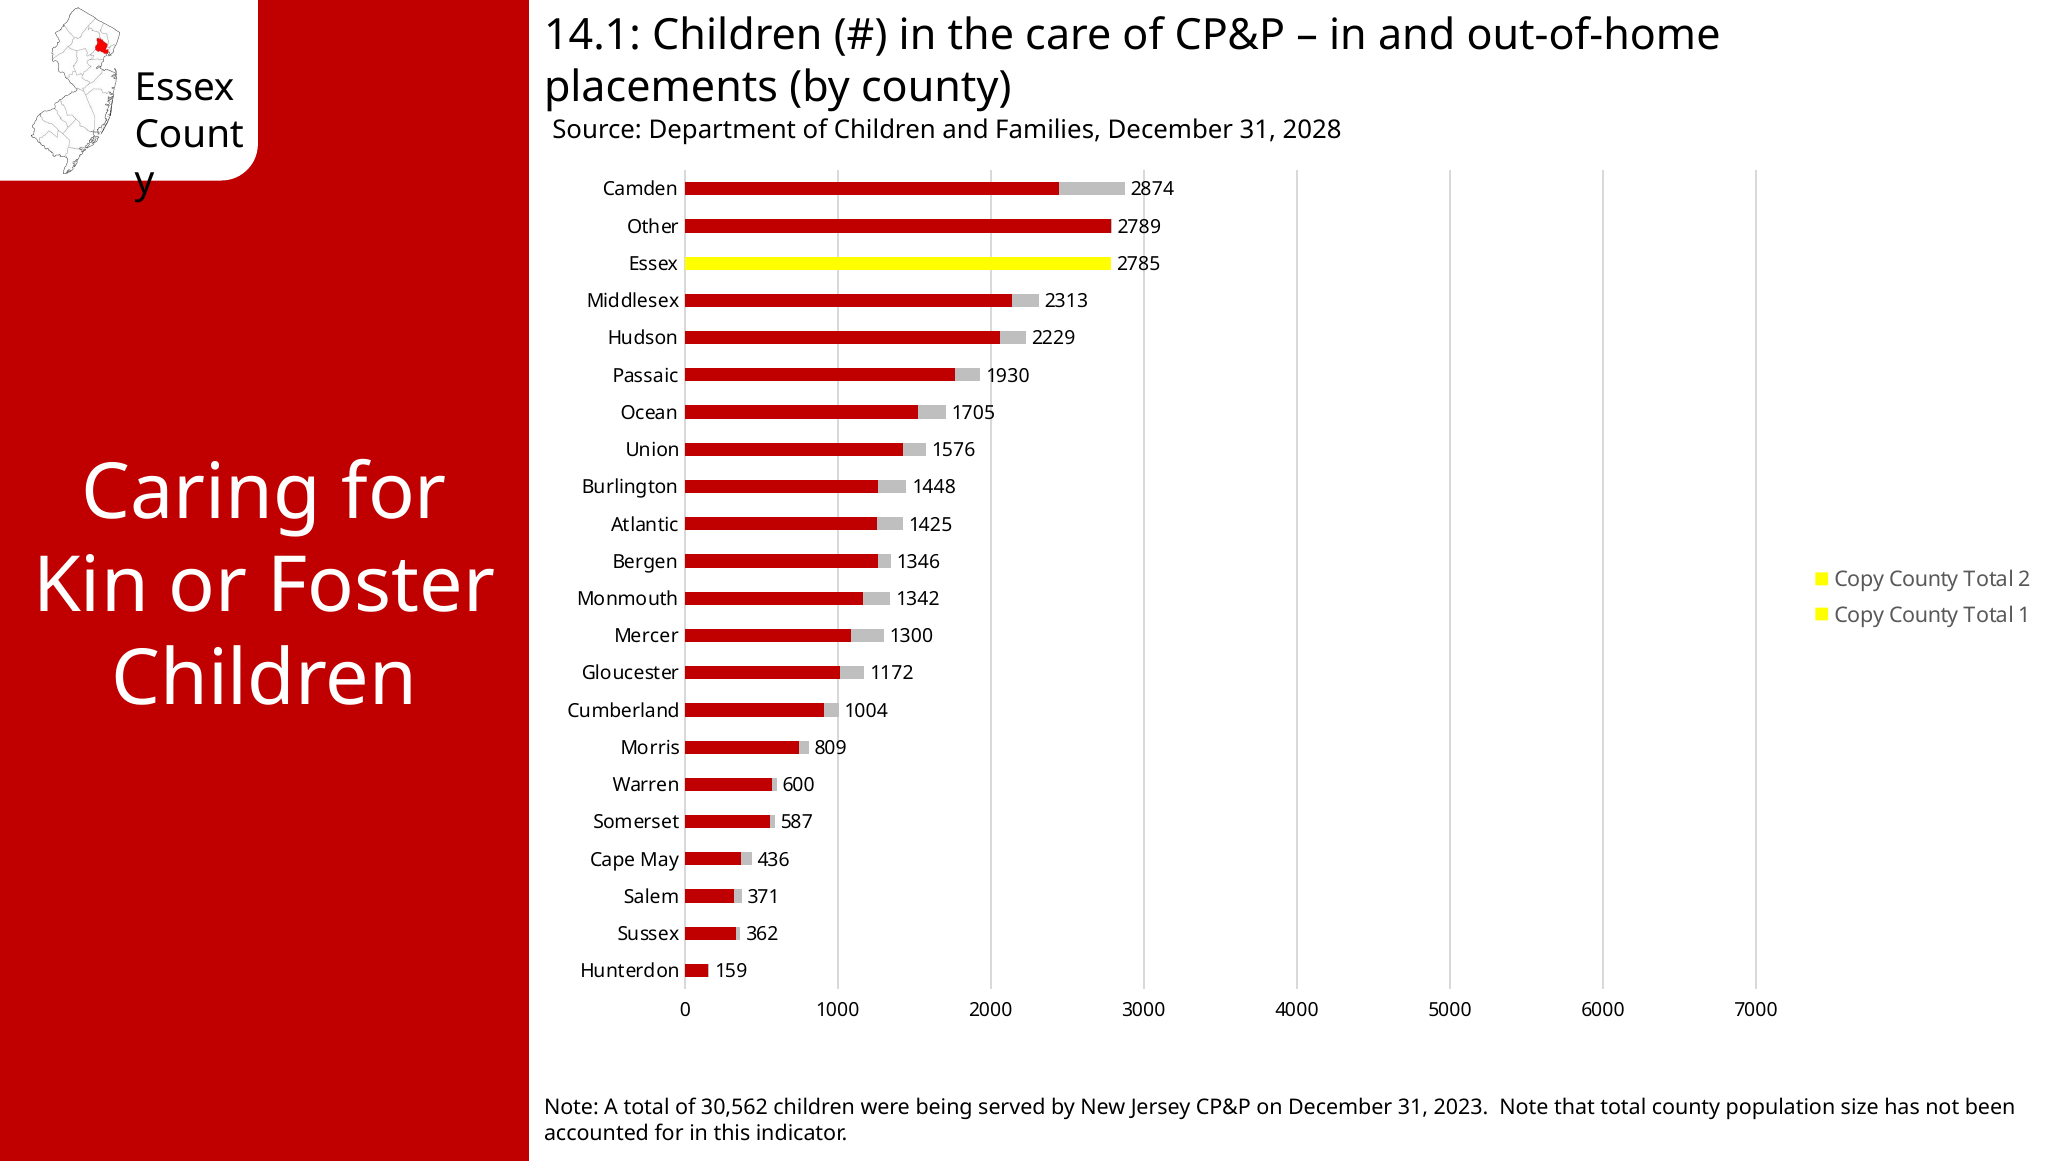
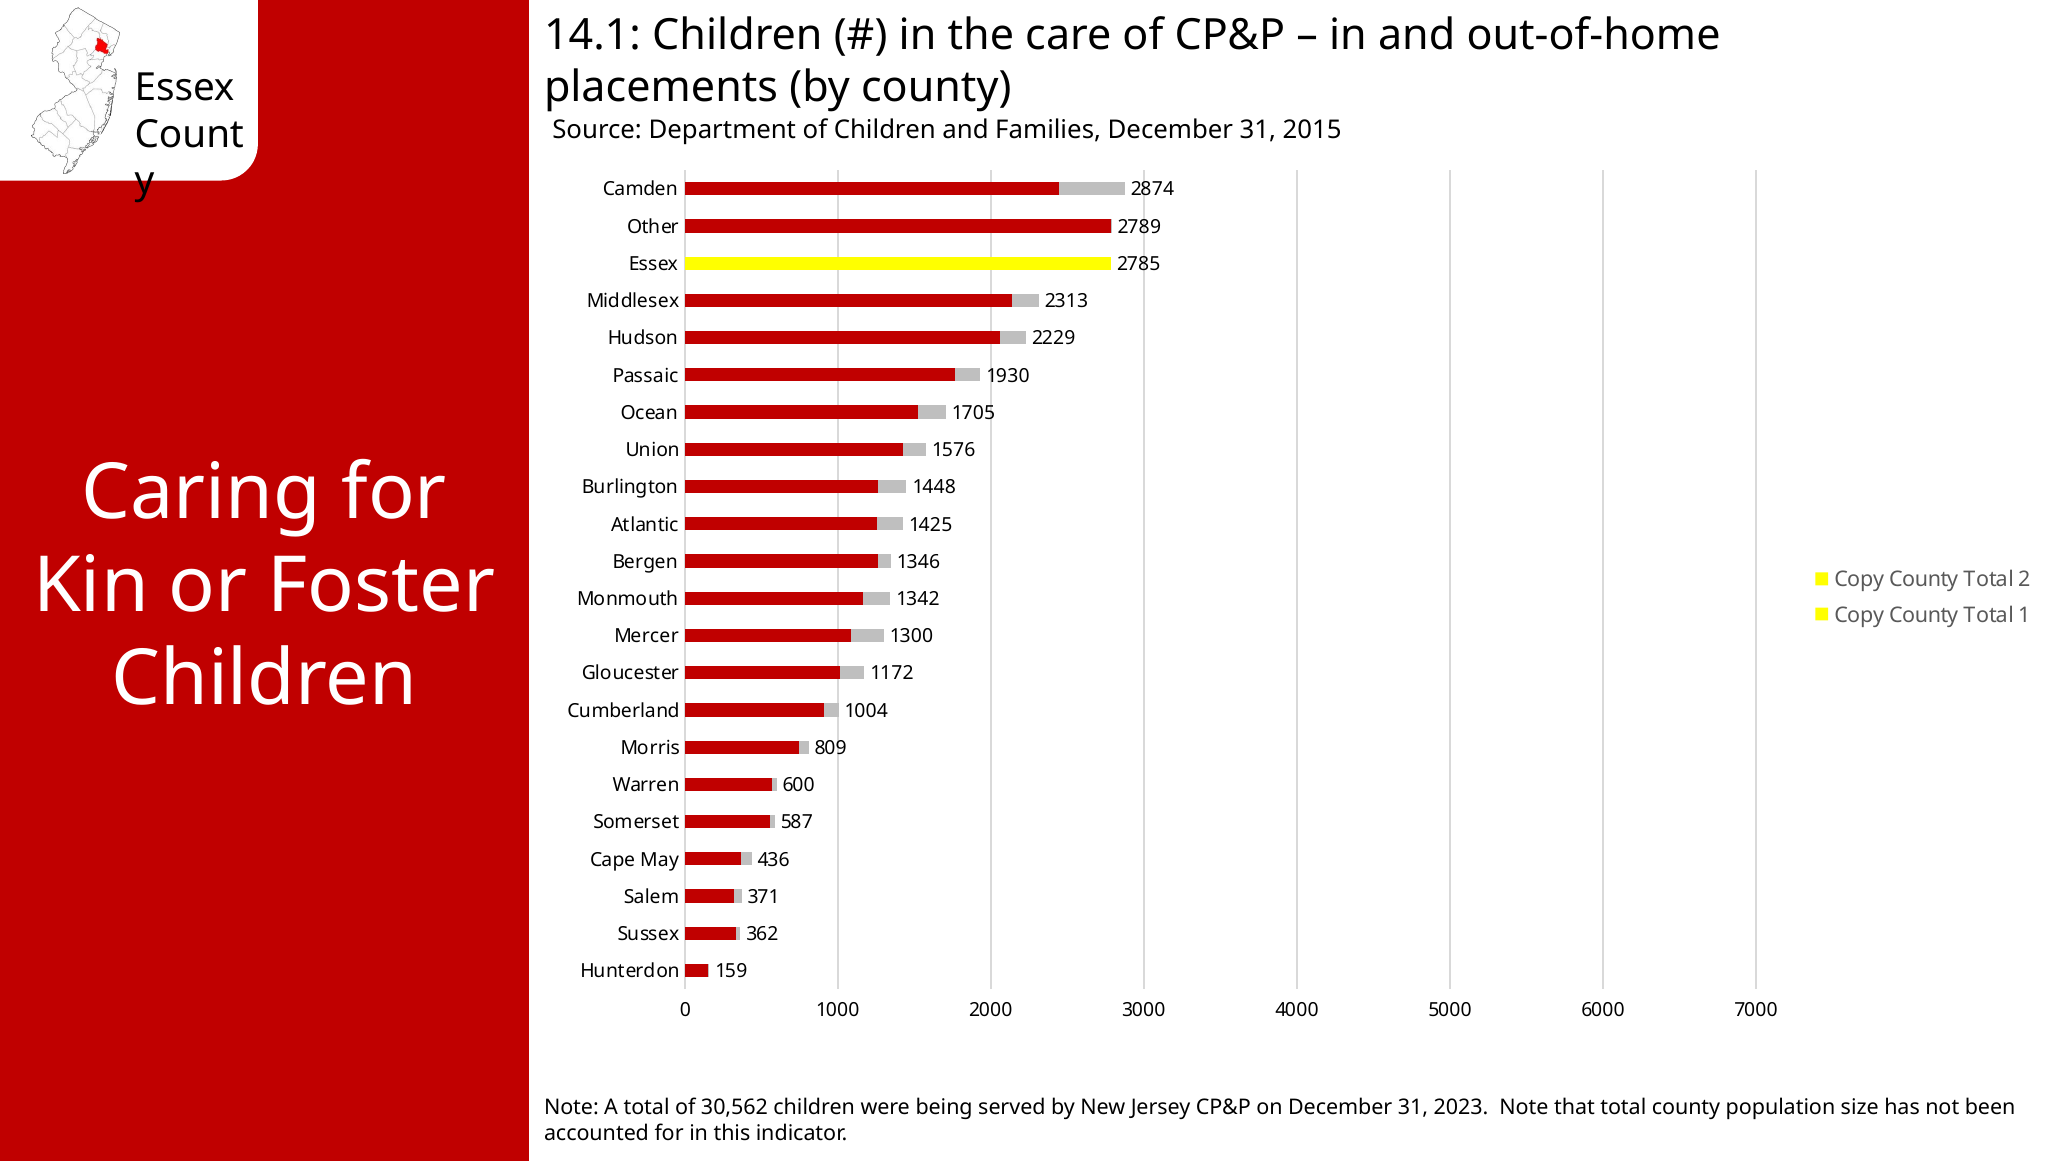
2028: 2028 -> 2015
